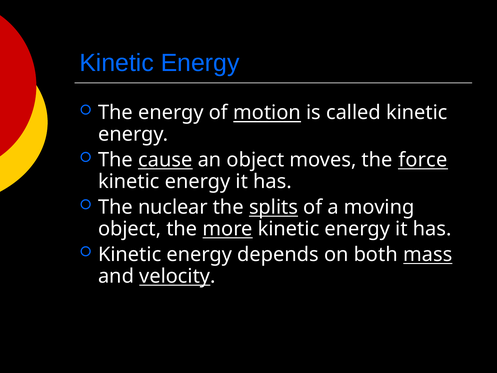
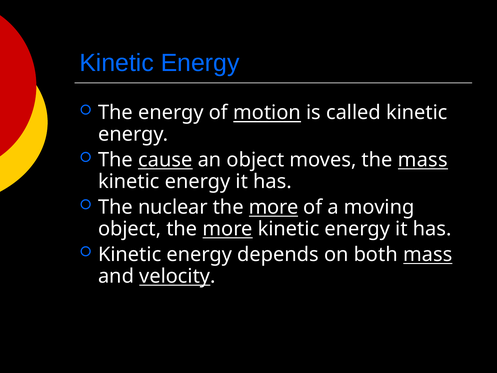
the force: force -> mass
splits at (274, 207): splits -> more
